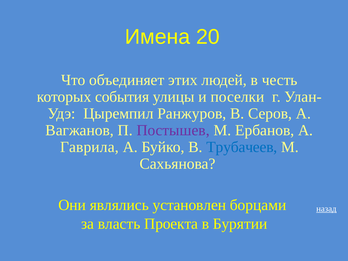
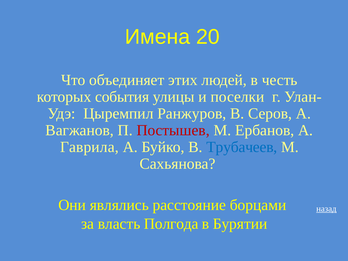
Постышев colour: purple -> red
установлен: установлен -> расстояние
Проекта: Проекта -> Полгода
